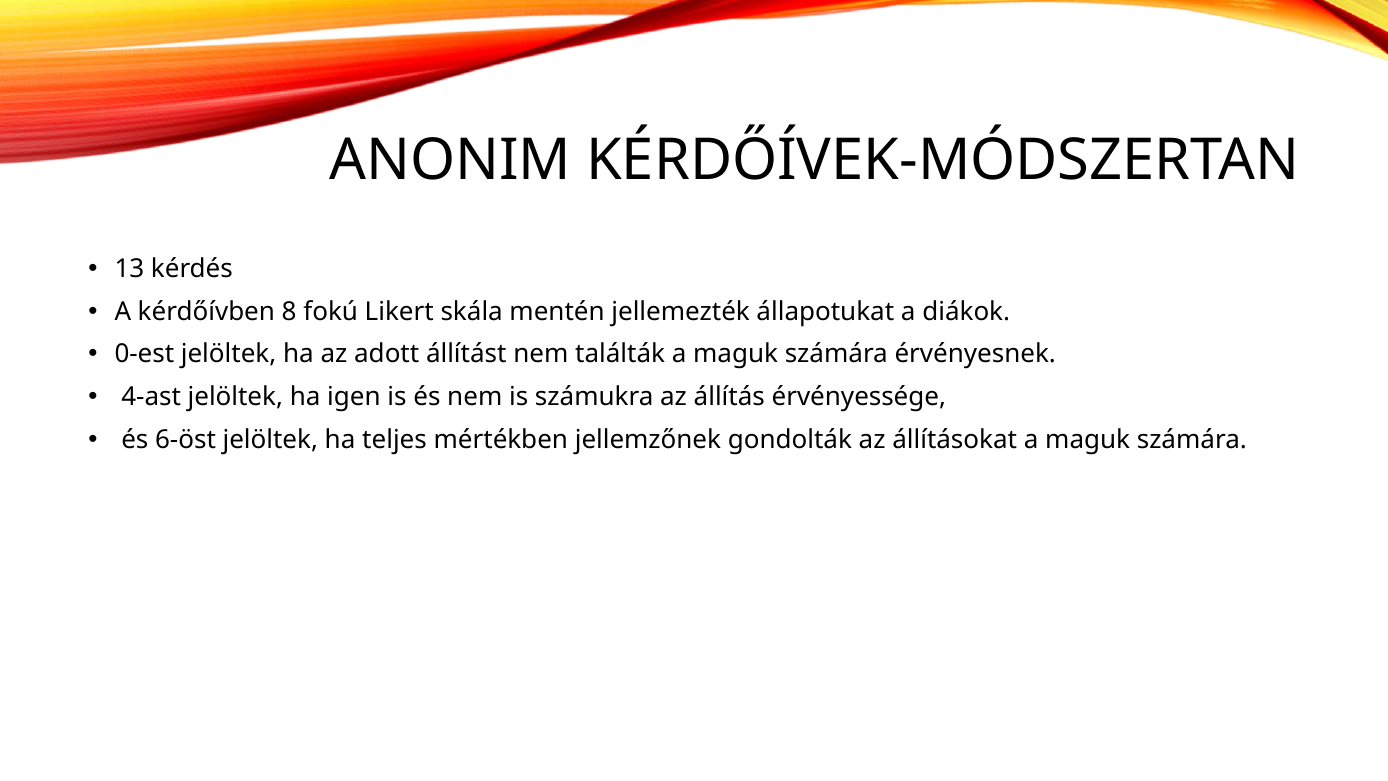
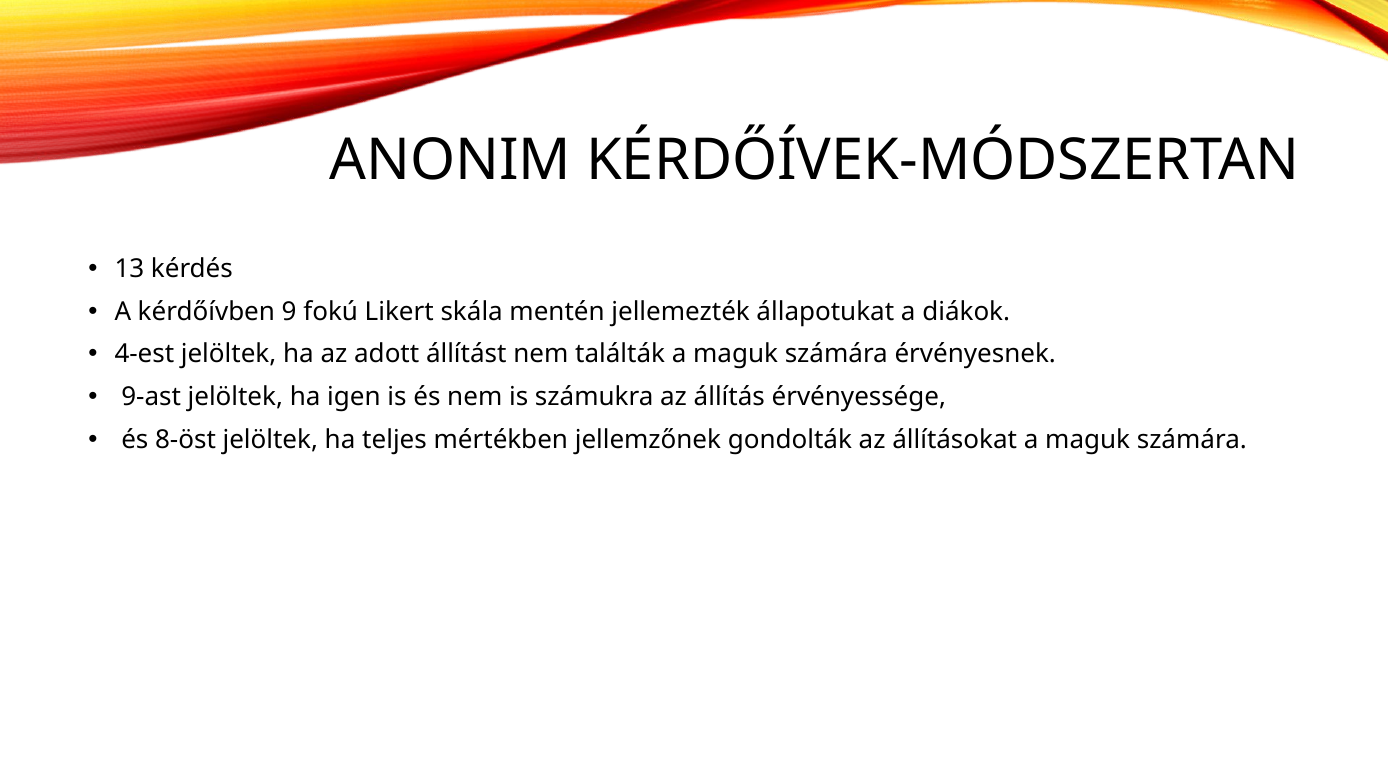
8: 8 -> 9
0-est: 0-est -> 4-est
4-ast: 4-ast -> 9-ast
6-öst: 6-öst -> 8-öst
